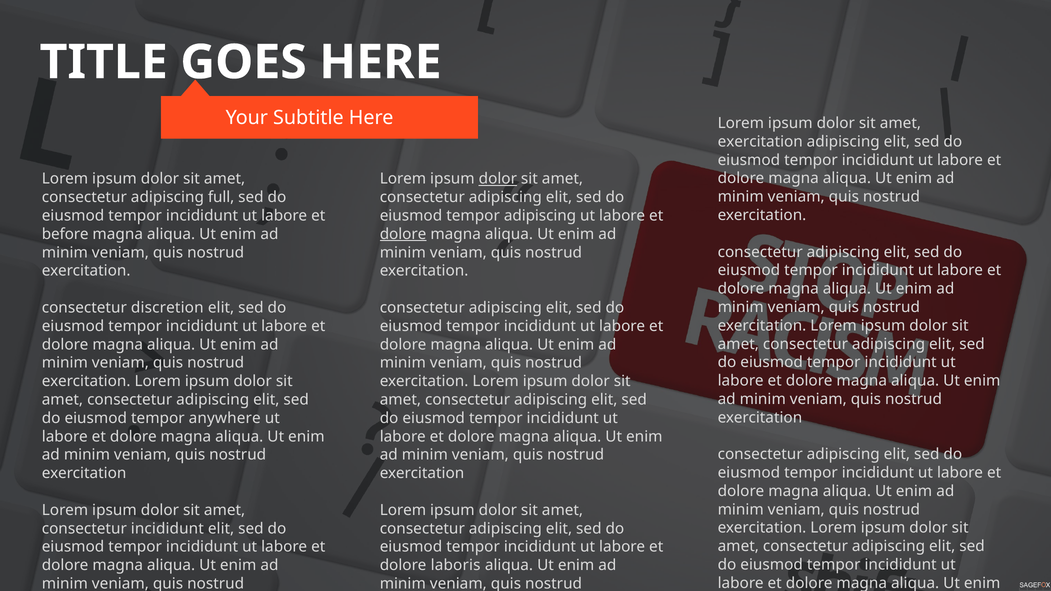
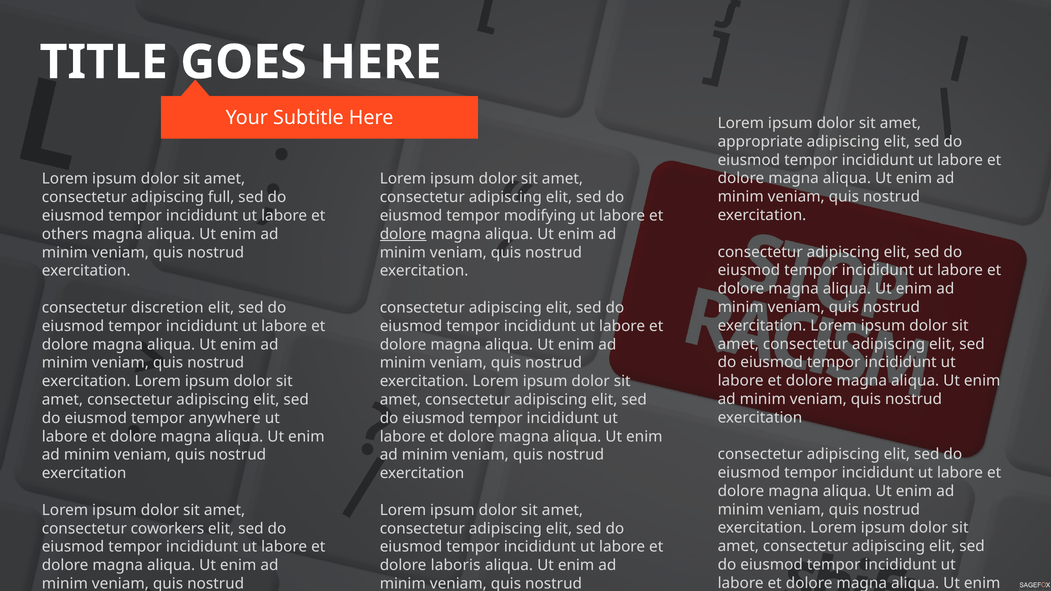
exercitation at (760, 142): exercitation -> appropriate
dolor at (498, 179) underline: present -> none
tempor adipiscing: adipiscing -> modifying
before: before -> others
consectetur incididunt: incididunt -> coworkers
